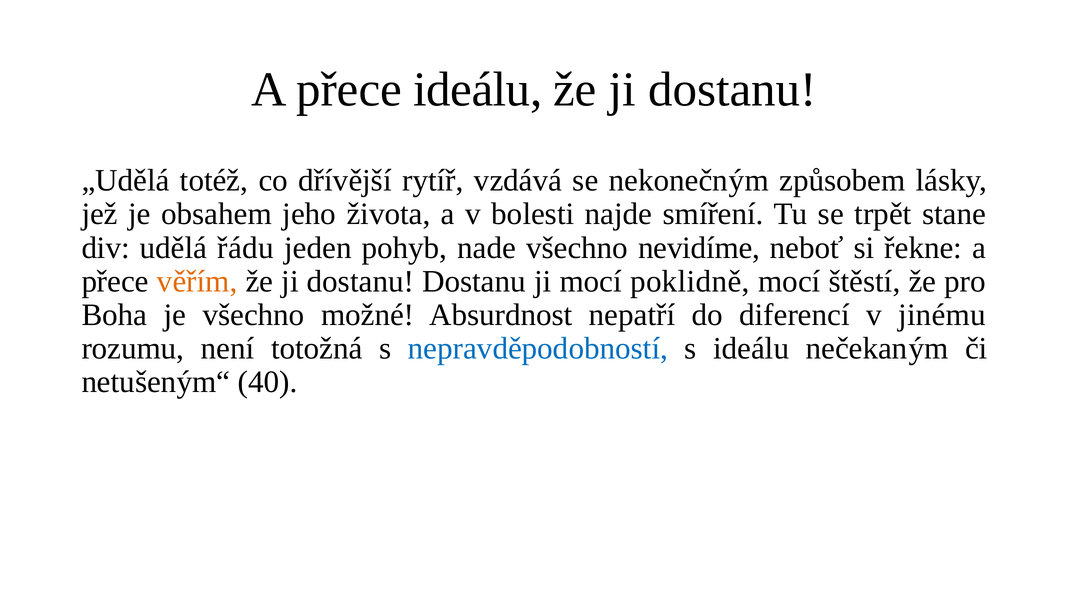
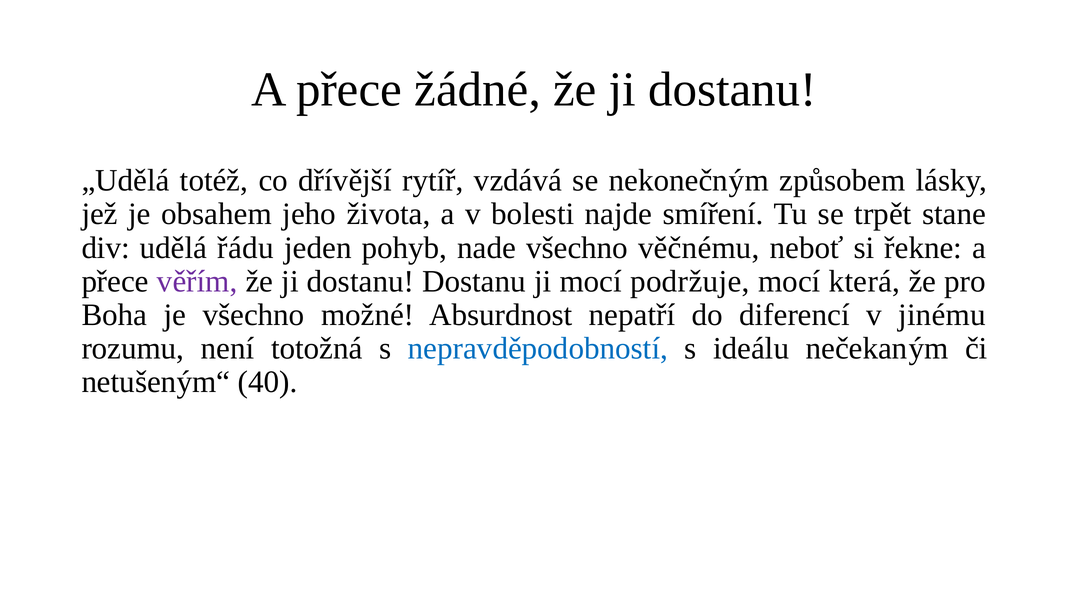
přece ideálu: ideálu -> žádné
nevidíme: nevidíme -> věčnému
věřím colour: orange -> purple
poklidně: poklidně -> podržuje
štěstí: štěstí -> která
